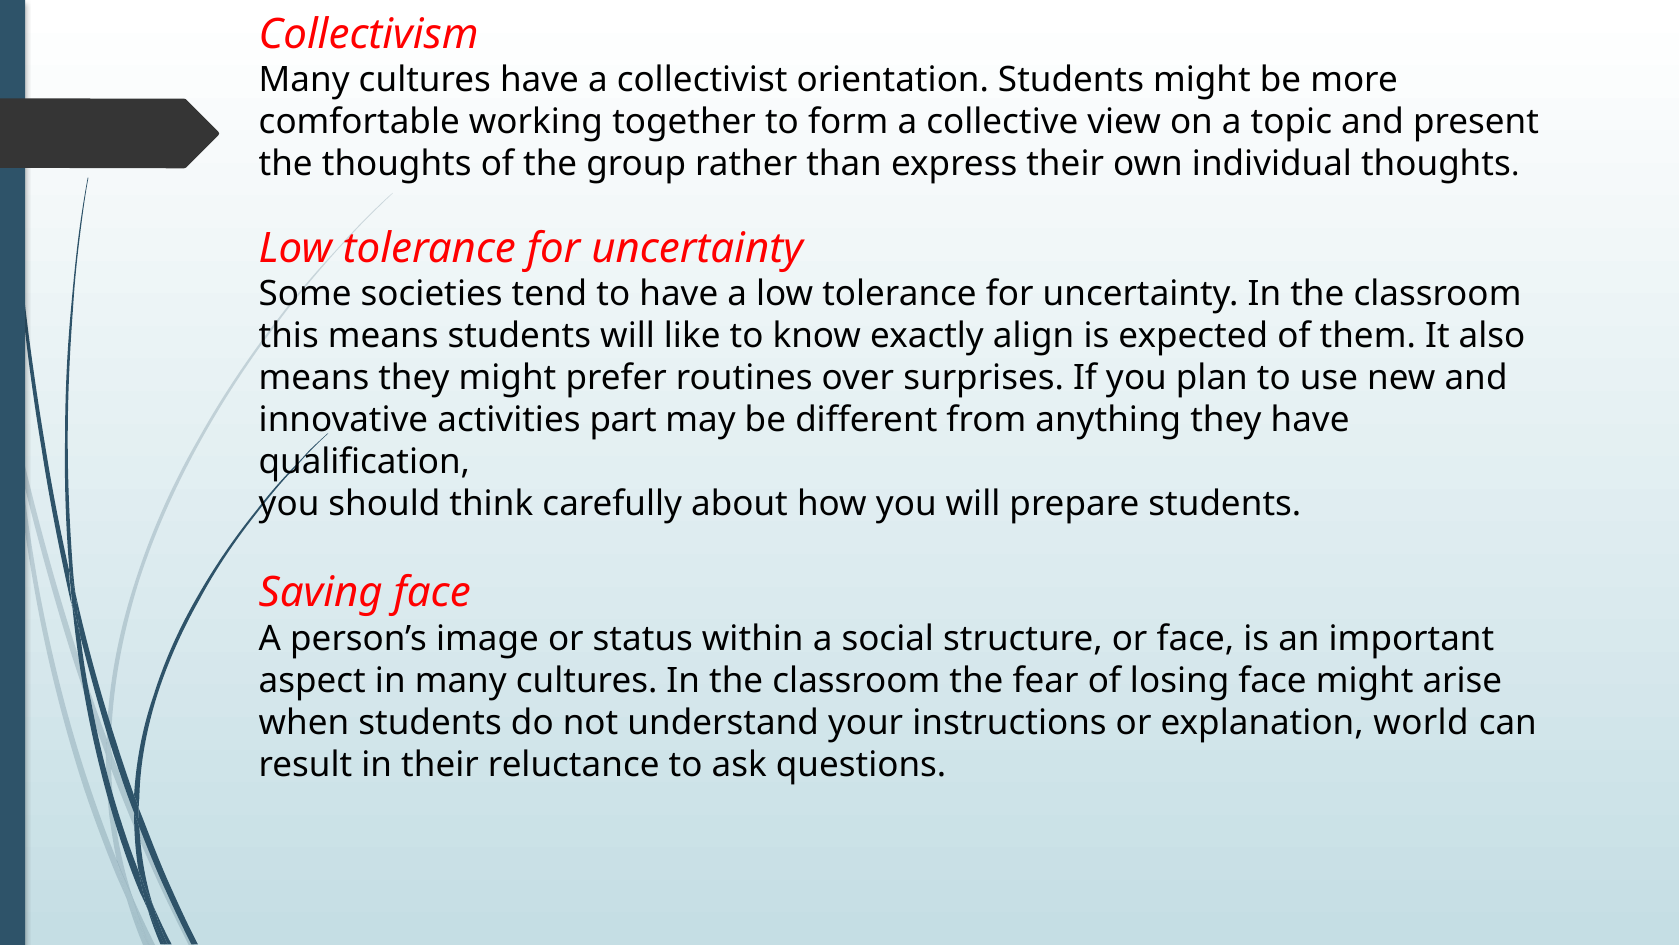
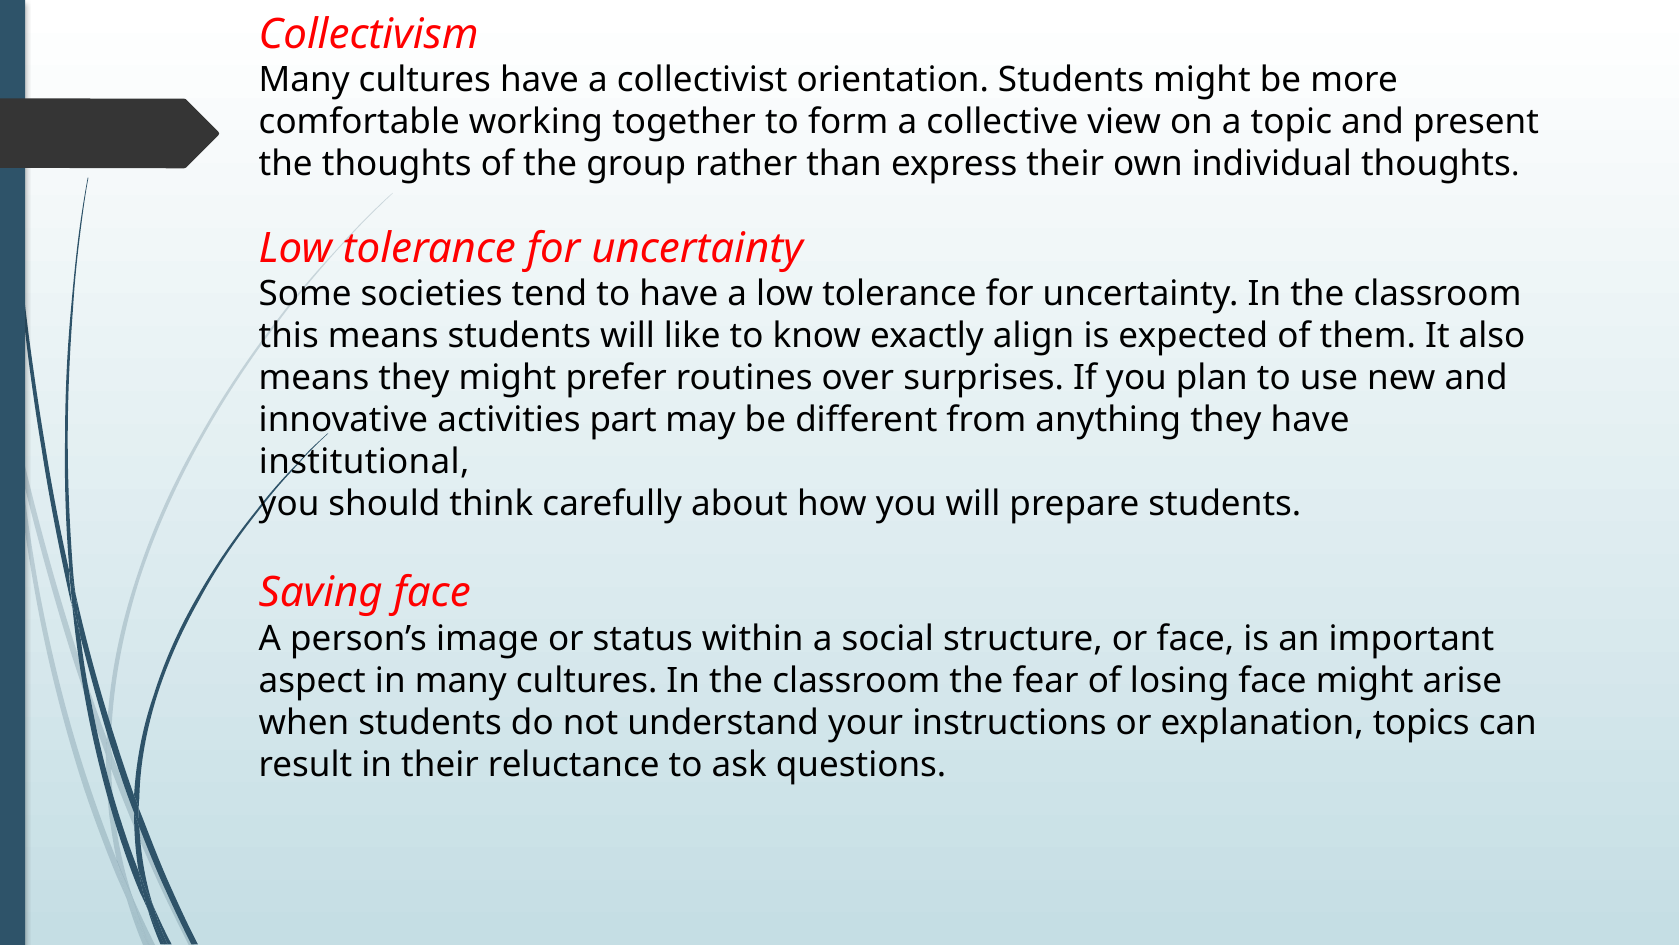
qualification: qualification -> institutional
world: world -> topics
